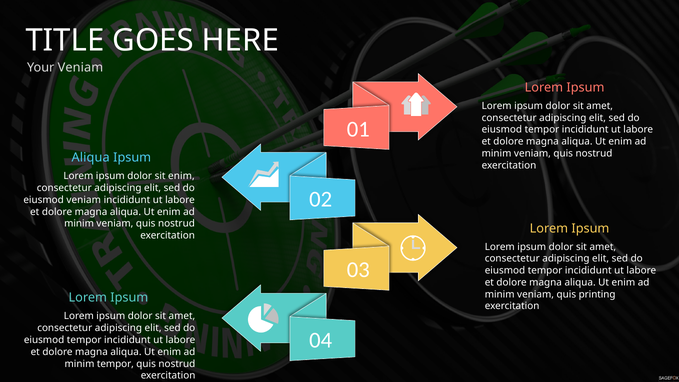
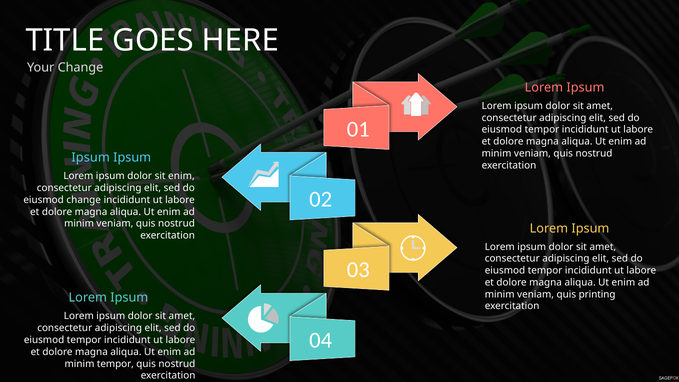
Your Veniam: Veniam -> Change
Aliqua at (91, 157): Aliqua -> Ipsum
eiusmod veniam: veniam -> change
